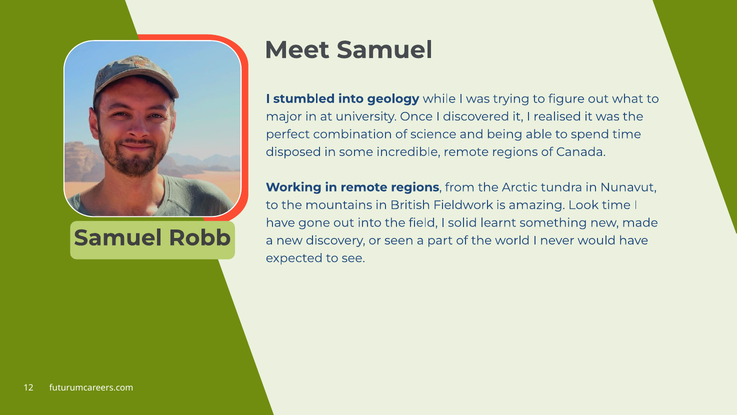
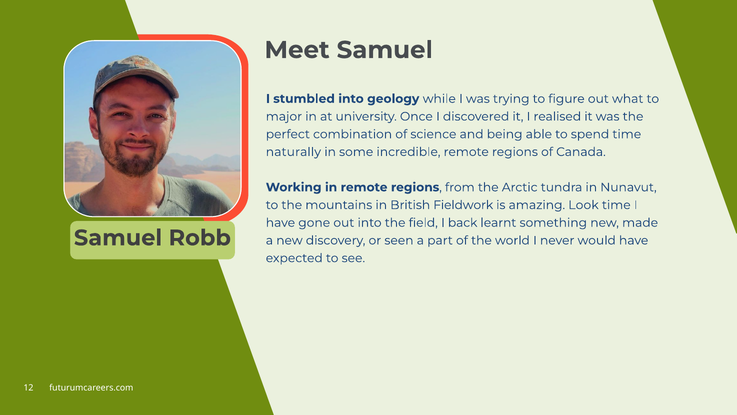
disposed: disposed -> naturally
solid: solid -> back
